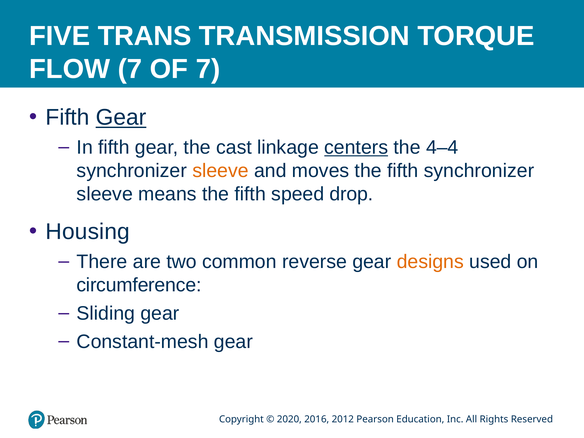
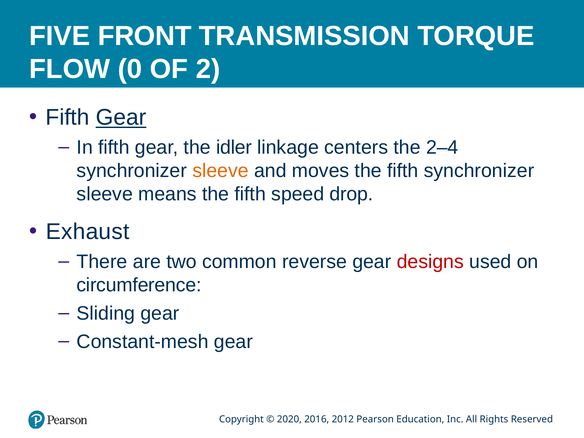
TRANS: TRANS -> FRONT
FLOW 7: 7 -> 0
OF 7: 7 -> 2
cast: cast -> idler
centers underline: present -> none
4–4: 4–4 -> 2–4
Housing: Housing -> Exhaust
designs colour: orange -> red
